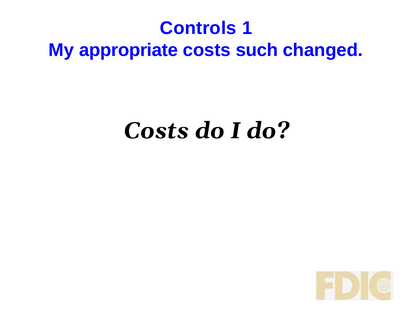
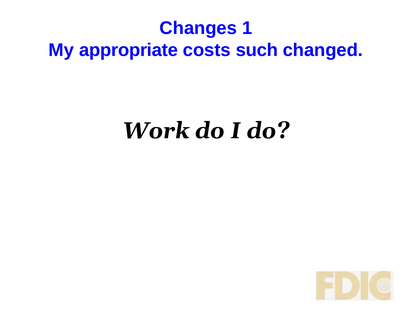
Controls: Controls -> Changes
Costs at (156, 131): Costs -> Work
